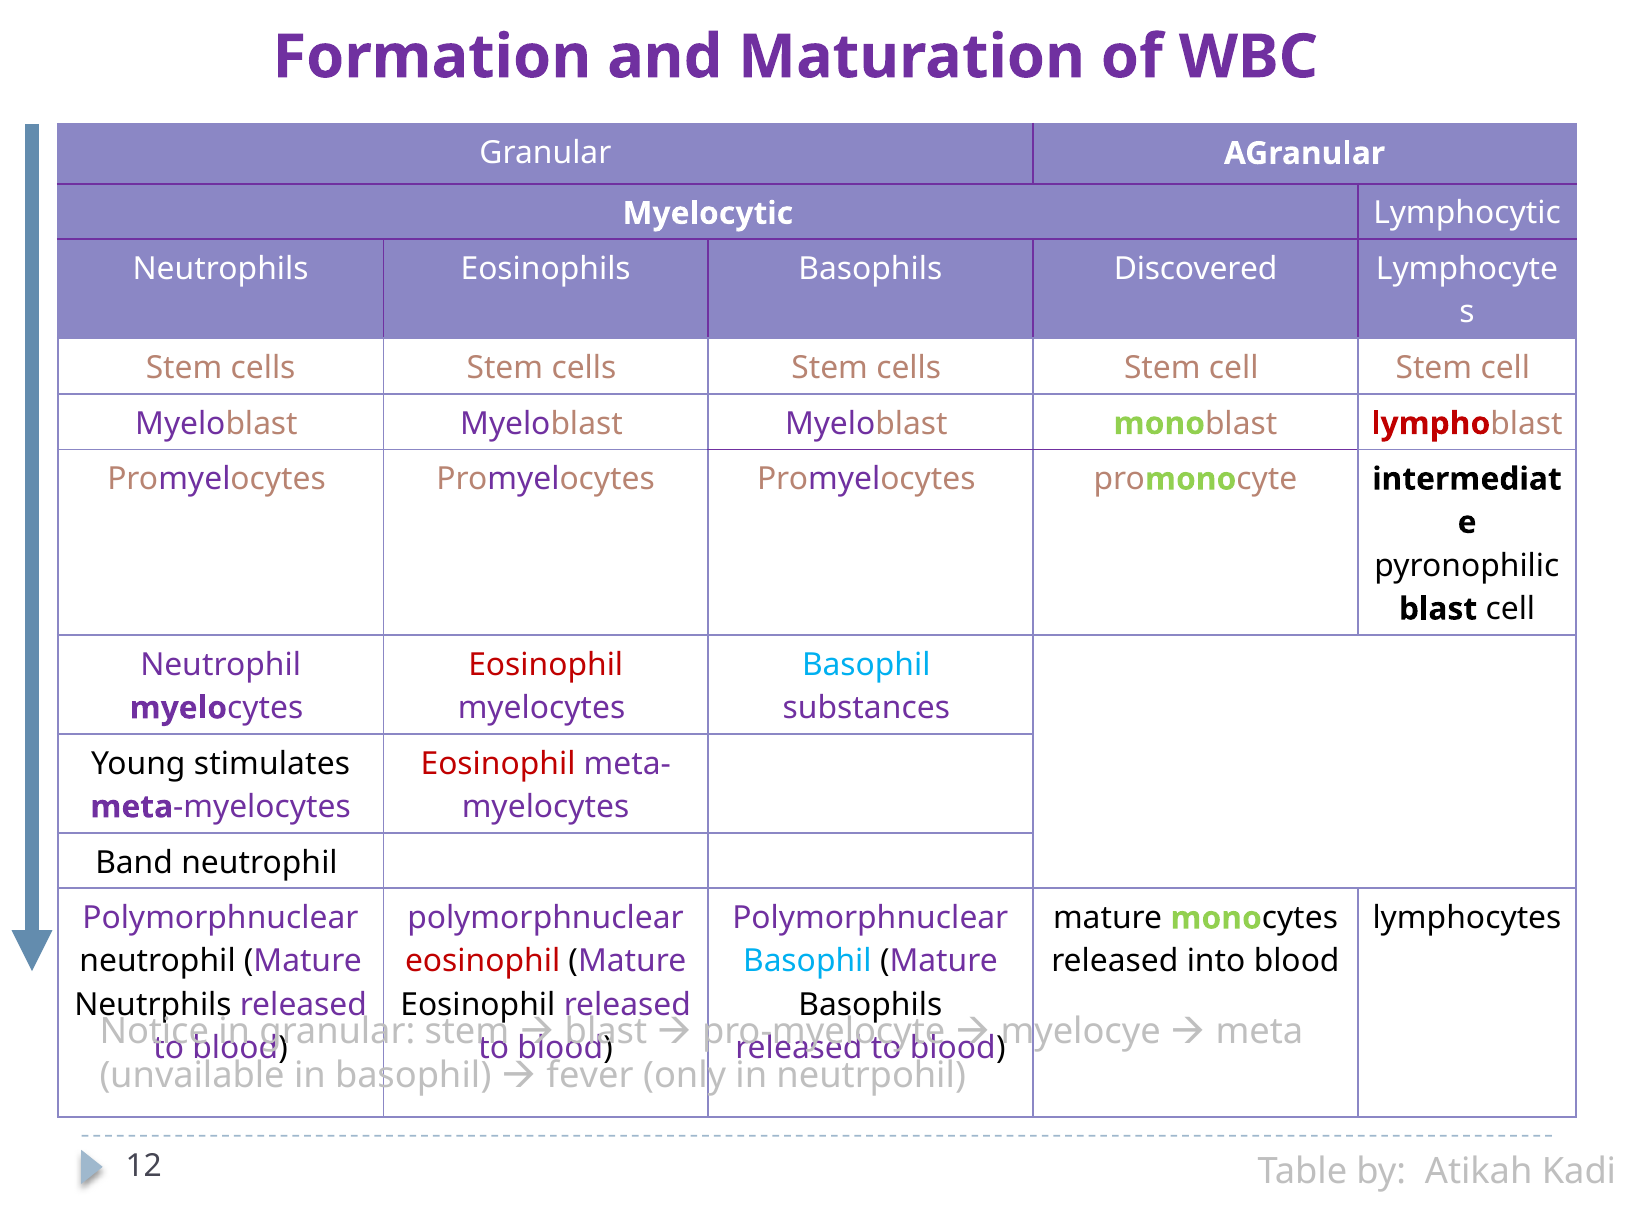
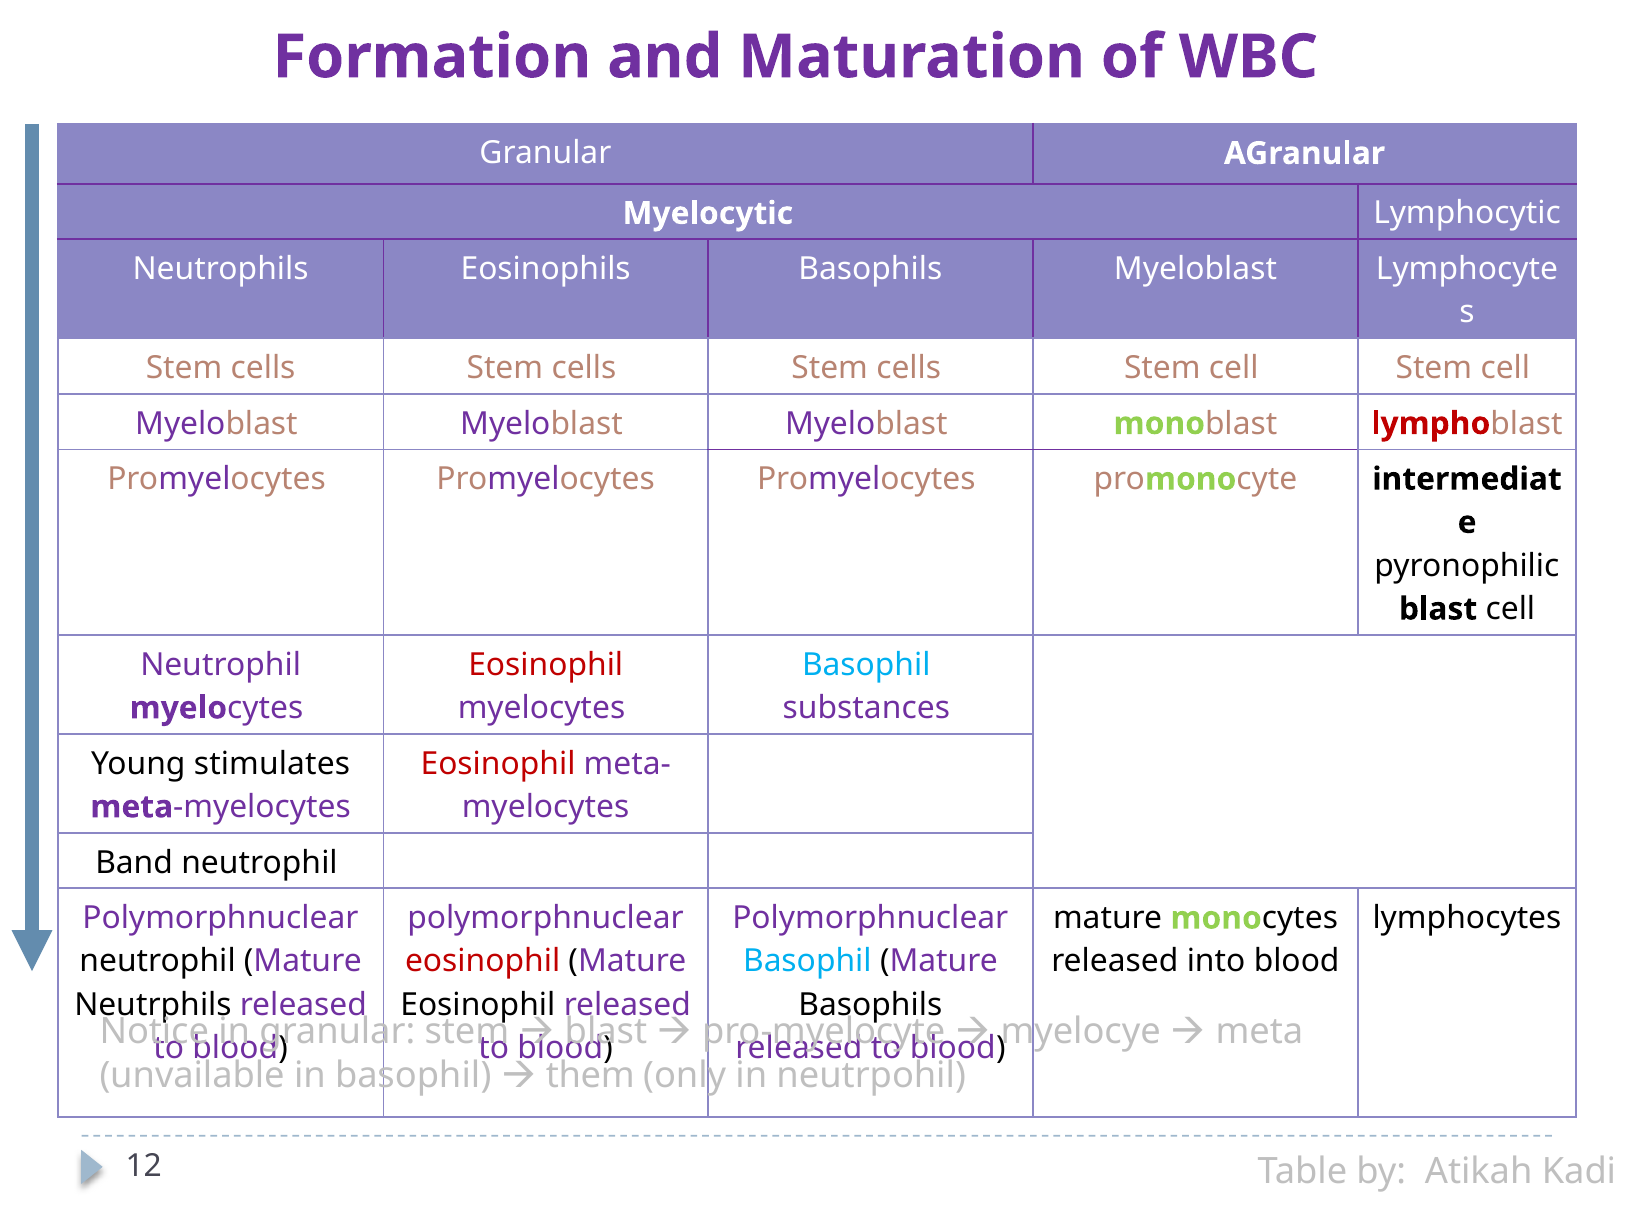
Basophils Discovered: Discovered -> Myeloblast
fever: fever -> them
